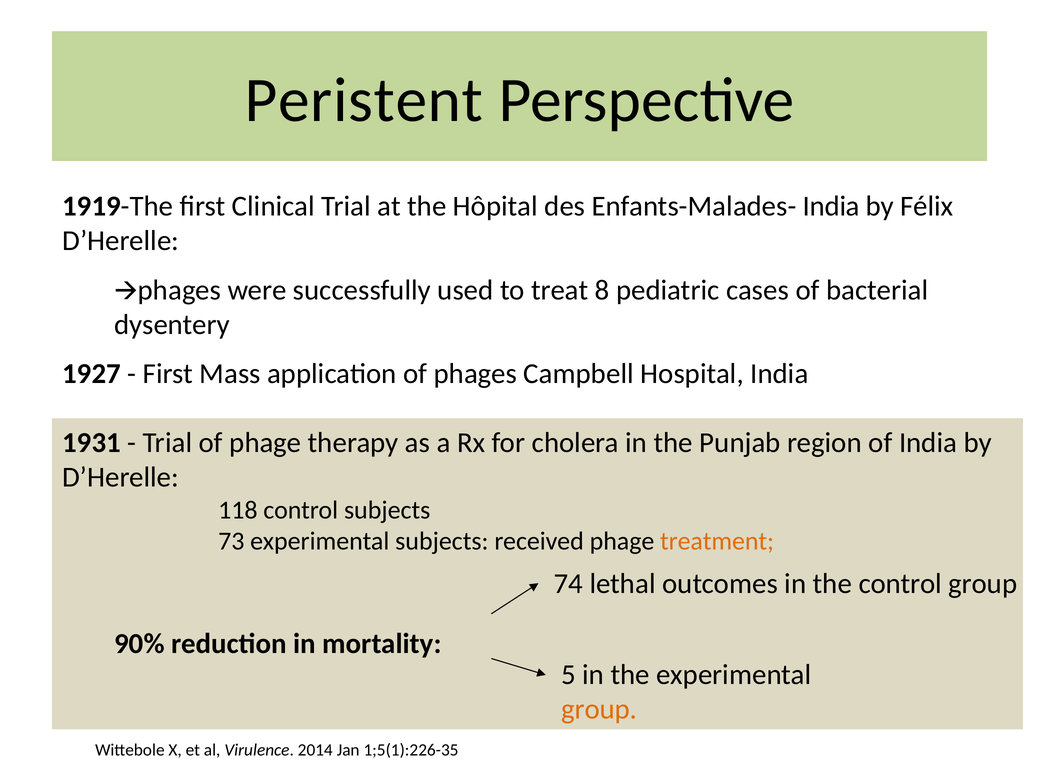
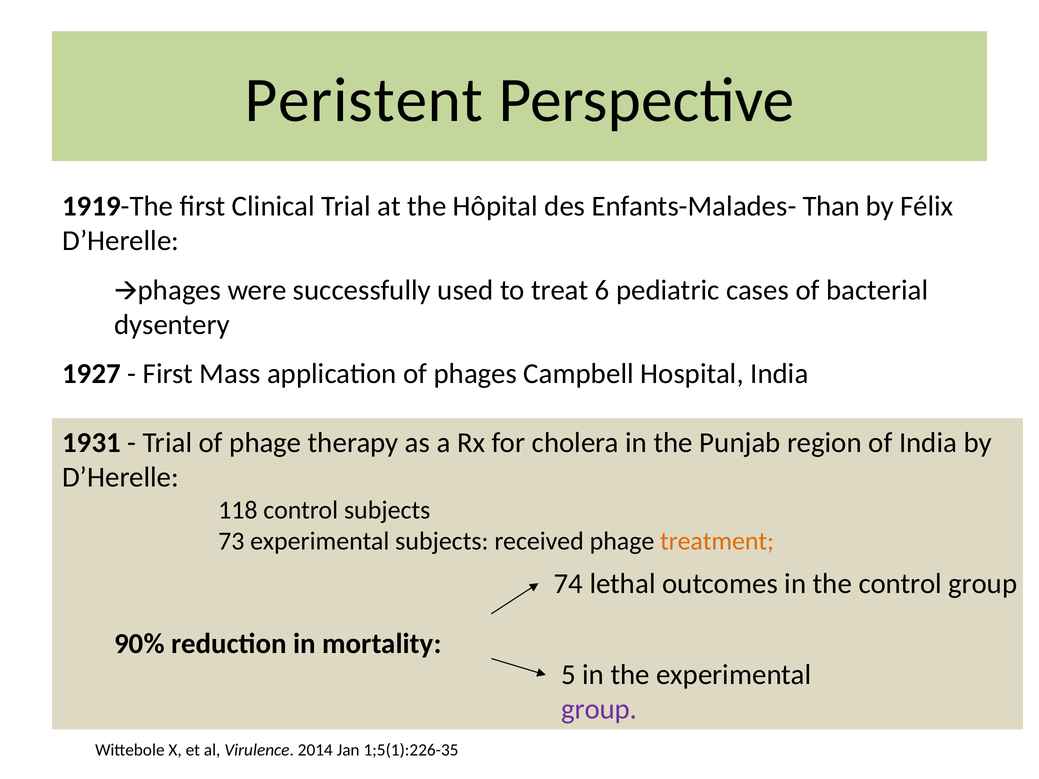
Enfants-Malades- India: India -> Than
8: 8 -> 6
group at (599, 710) colour: orange -> purple
